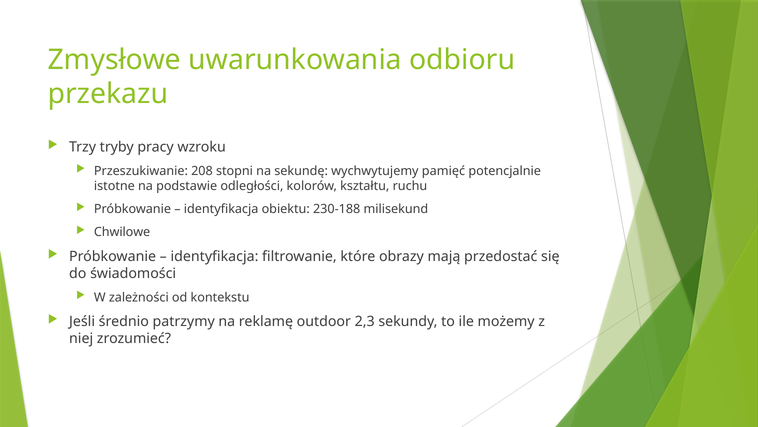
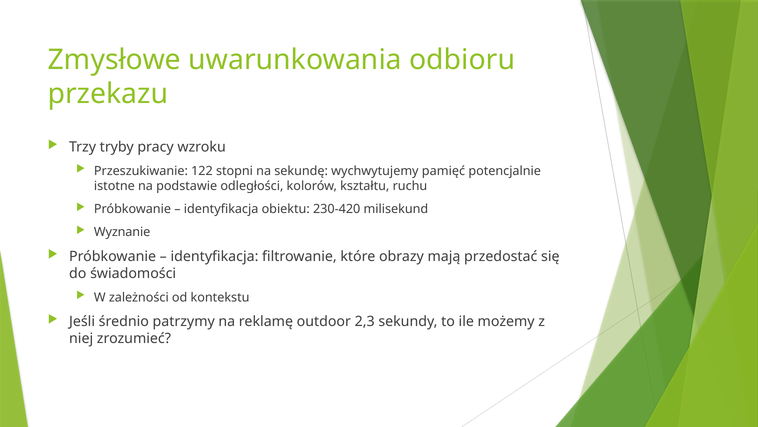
208: 208 -> 122
230-188: 230-188 -> 230-420
Chwilowe: Chwilowe -> Wyznanie
